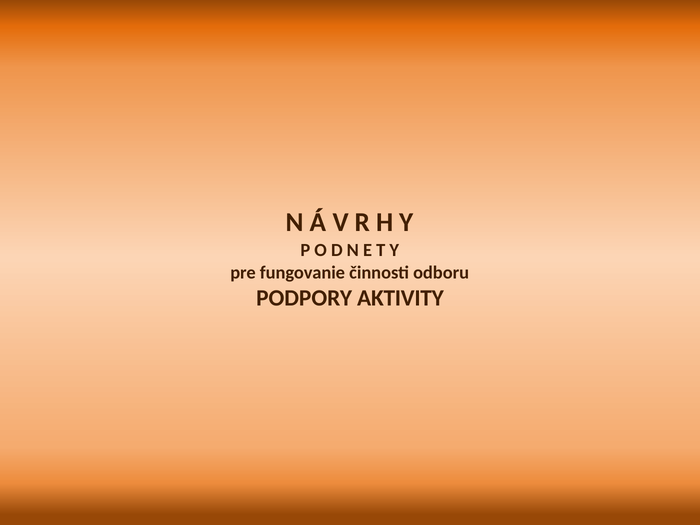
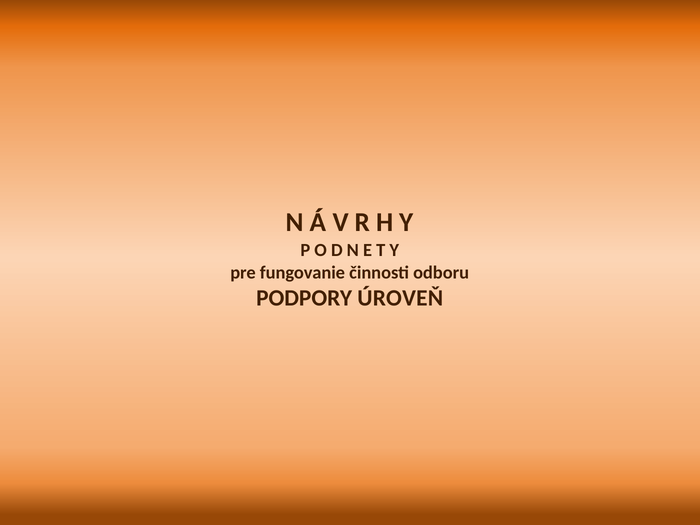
AKTIVITY: AKTIVITY -> ÚROVEŇ
